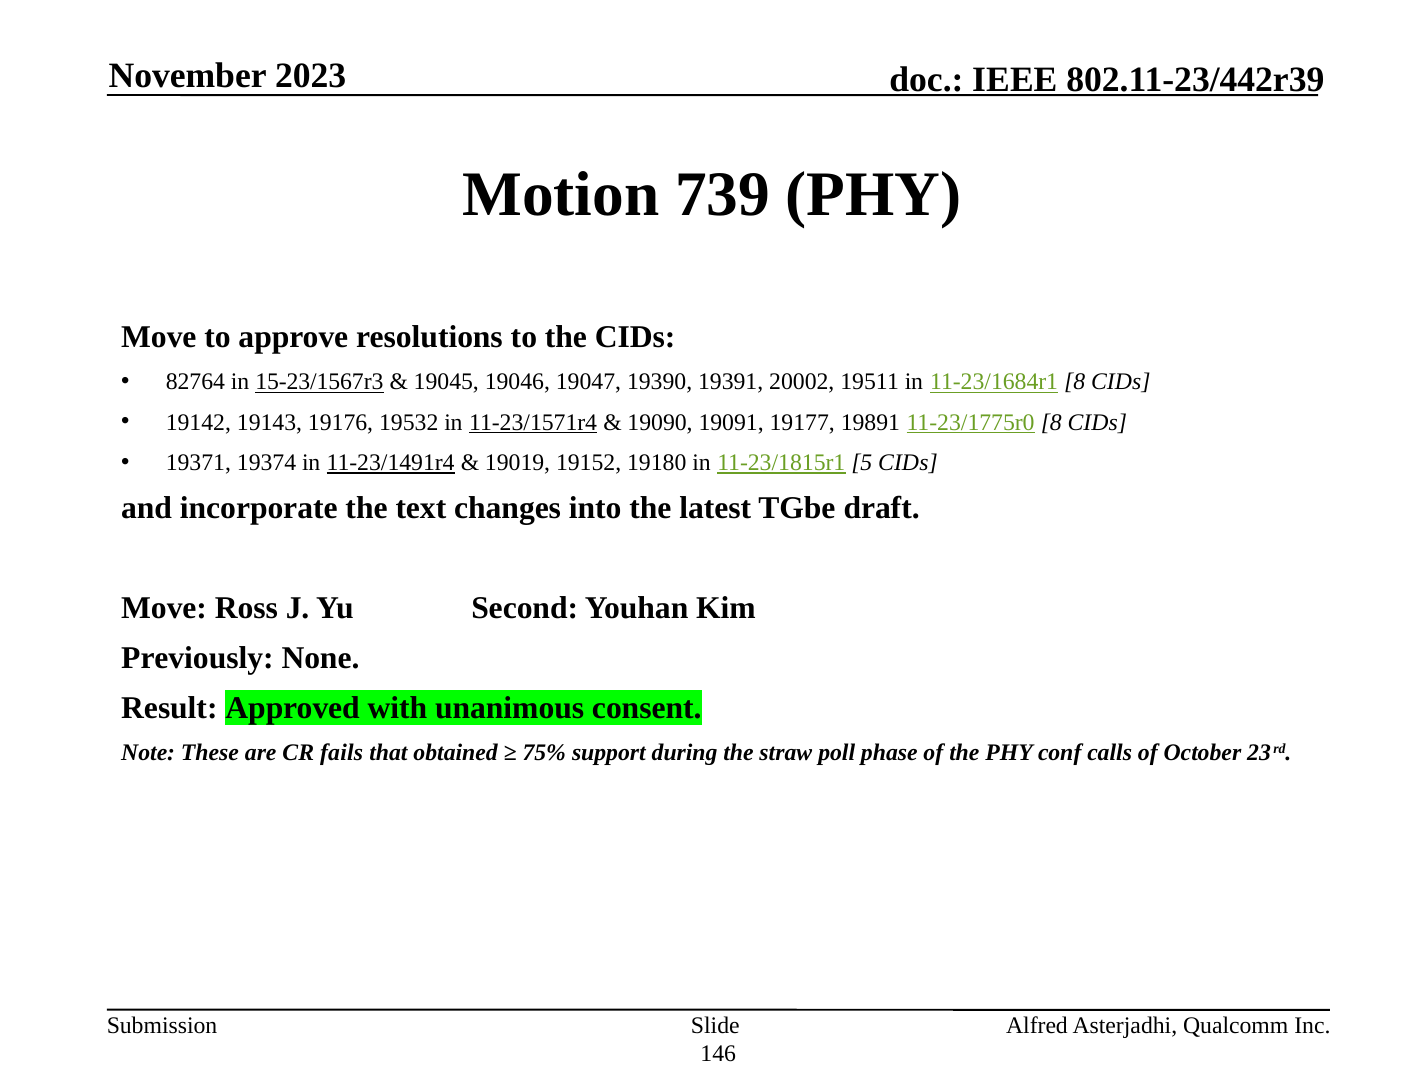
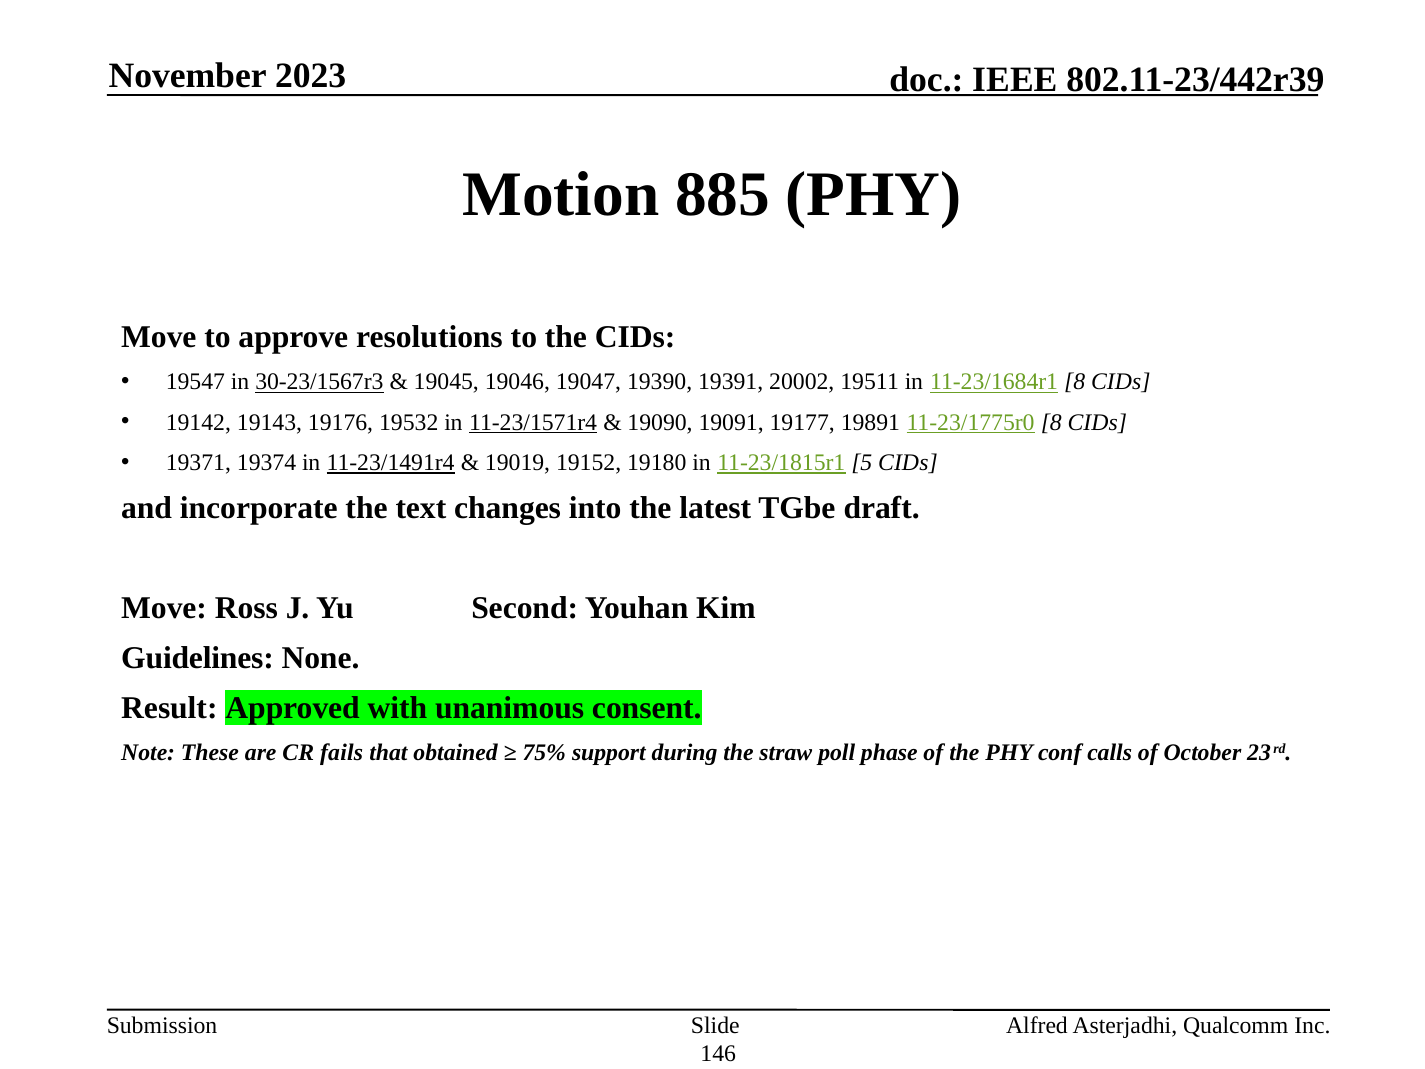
739: 739 -> 885
82764: 82764 -> 19547
15-23/1567r3: 15-23/1567r3 -> 30-23/1567r3
Previously: Previously -> Guidelines
